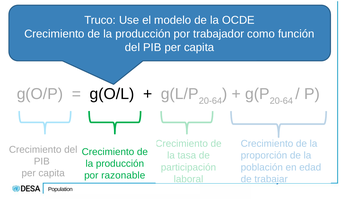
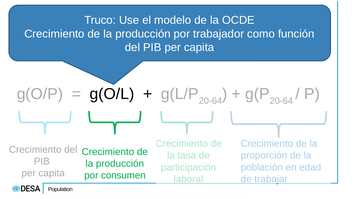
razonable: razonable -> consumen
